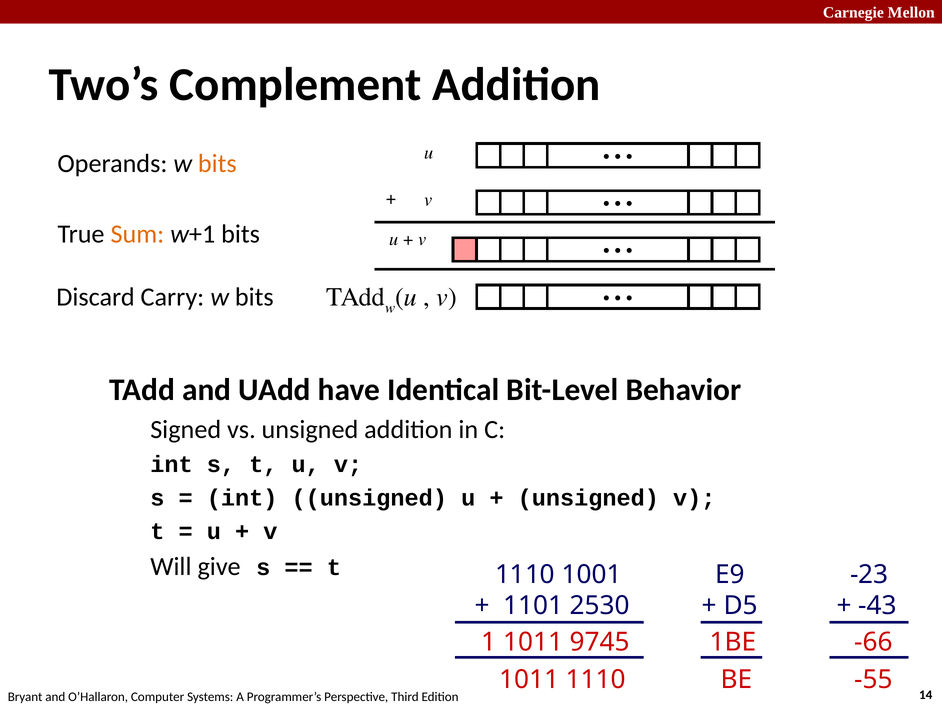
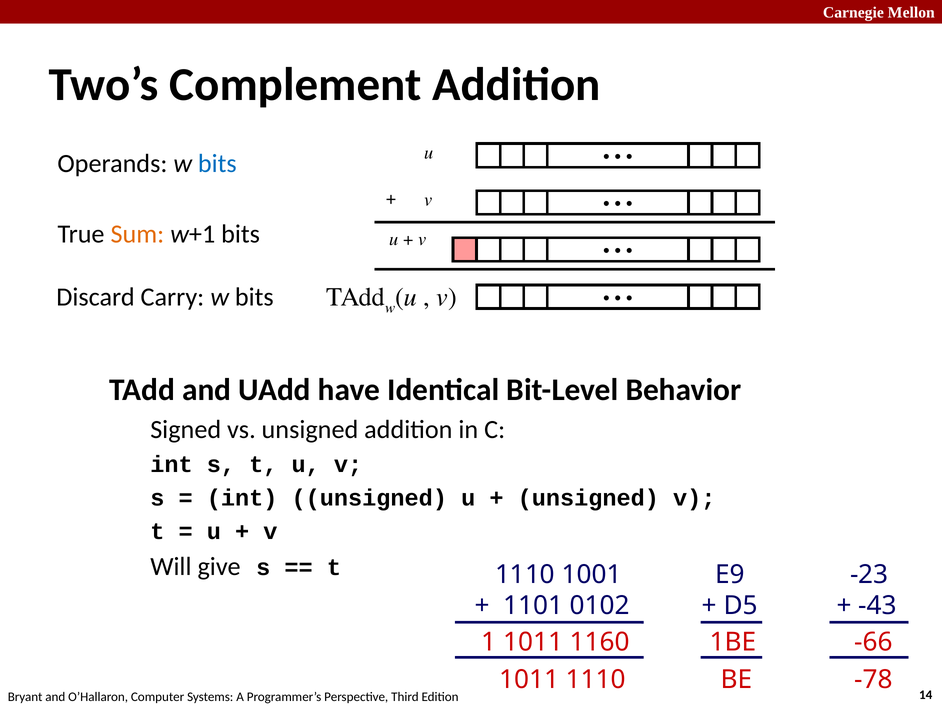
bits at (217, 163) colour: orange -> blue
2530: 2530 -> 0102
9745: 9745 -> 1160
-55: -55 -> -78
